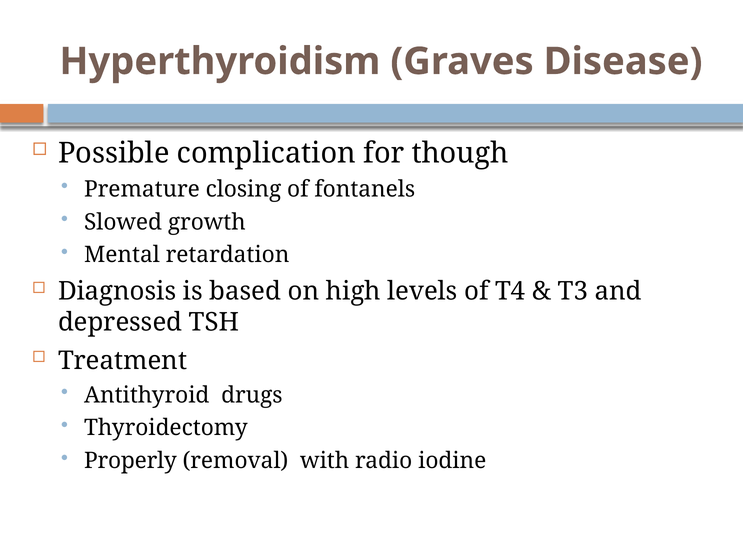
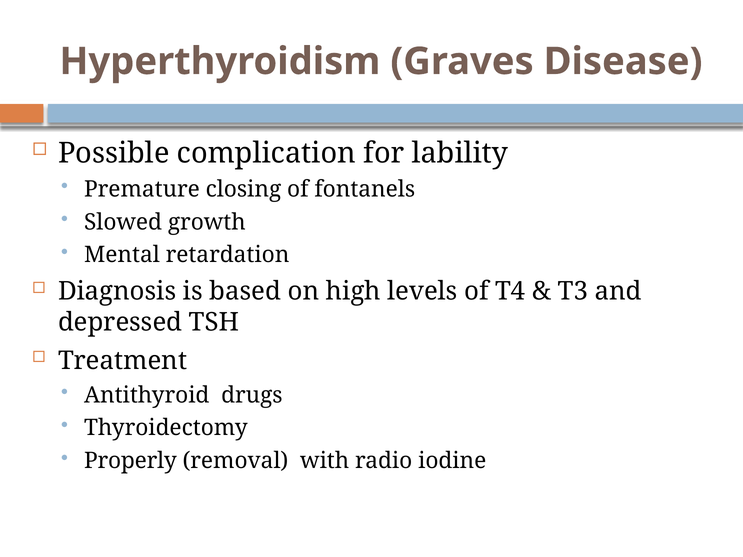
though: though -> lability
